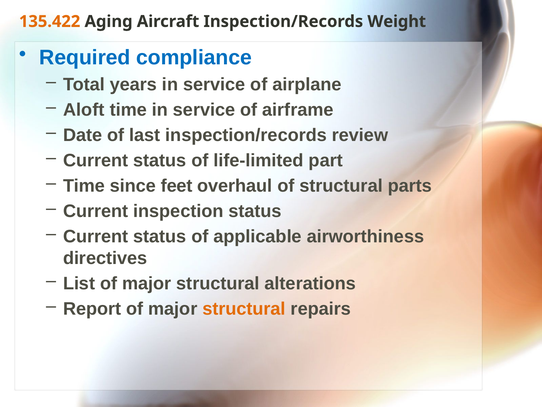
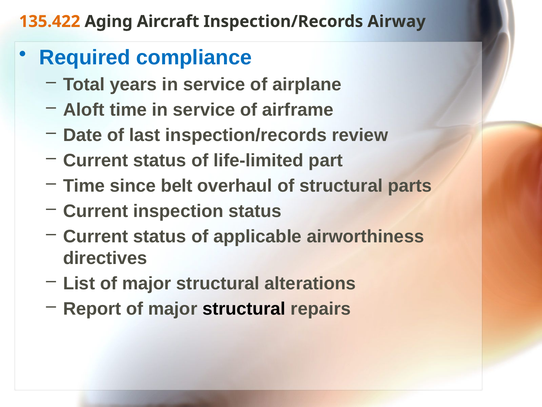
Weight: Weight -> Airway
feet: feet -> belt
structural at (244, 308) colour: orange -> black
